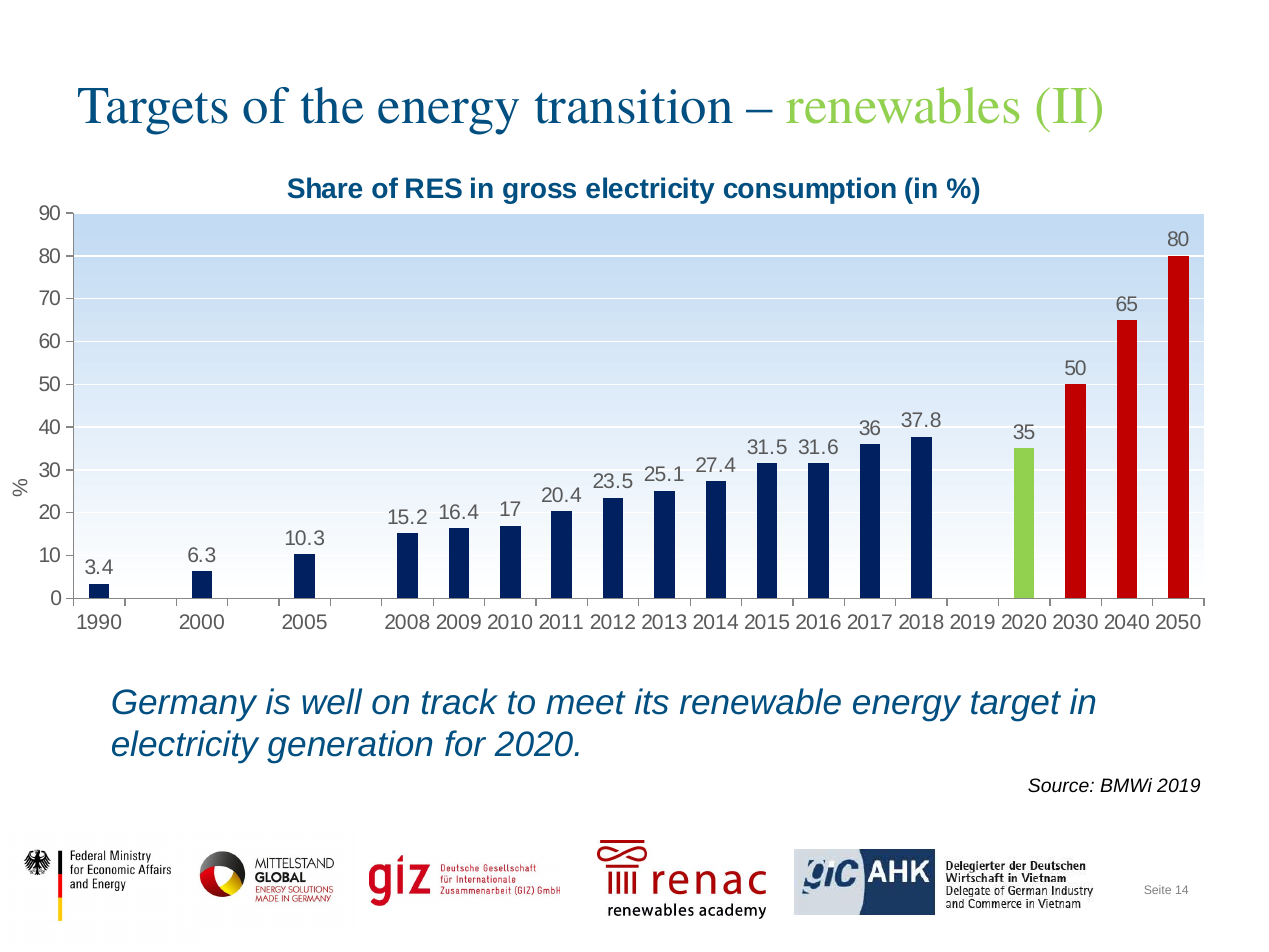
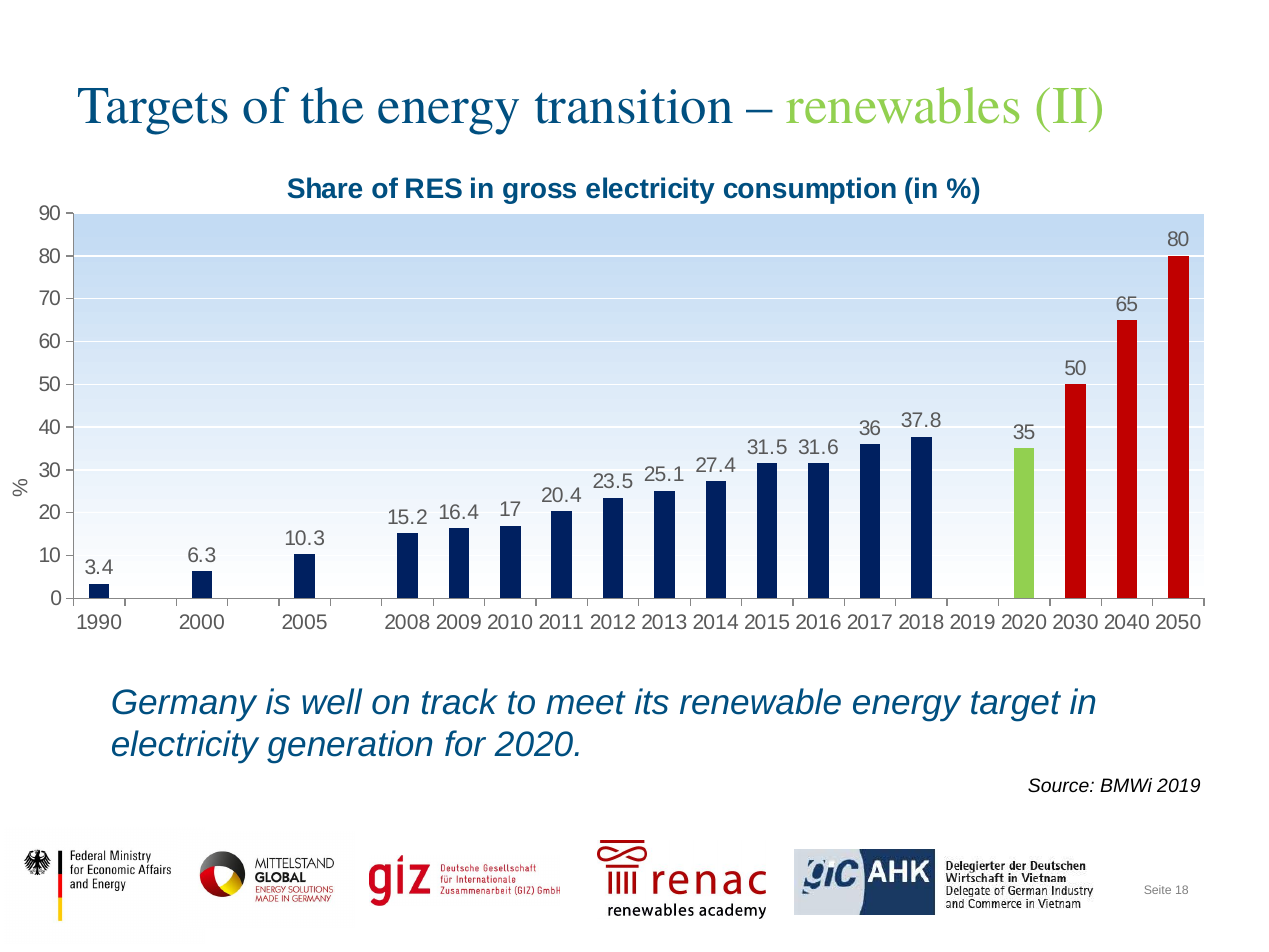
14: 14 -> 18
